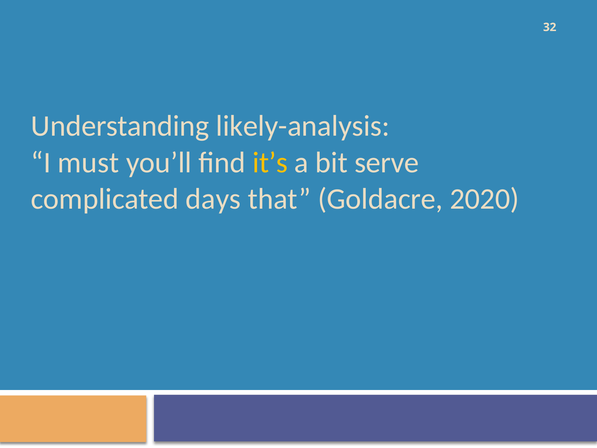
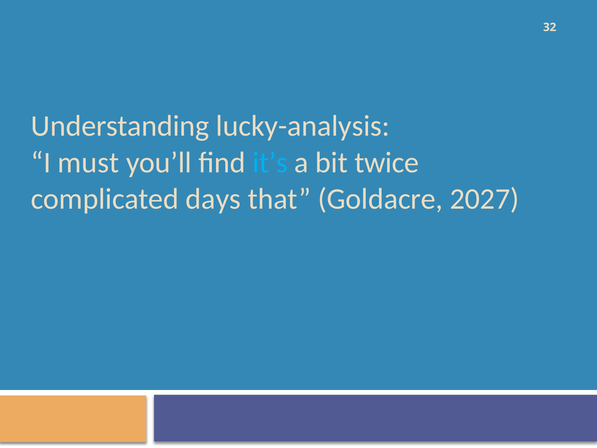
likely-analysis: likely-analysis -> lucky-analysis
it’s colour: yellow -> light blue
serve: serve -> twice
2020: 2020 -> 2027
